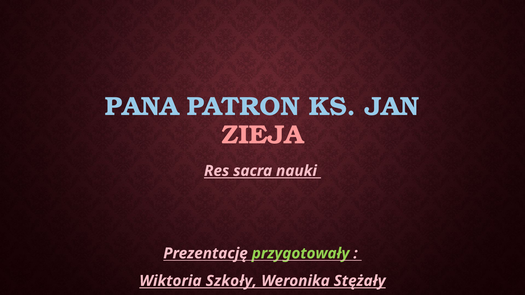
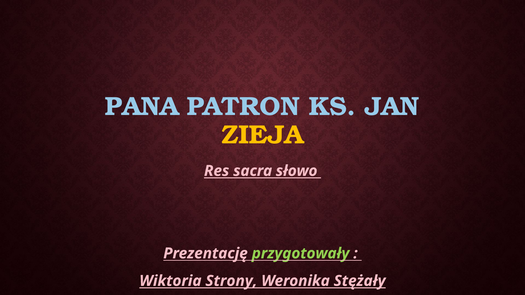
ZIEJA colour: pink -> yellow
nauki: nauki -> słowo
Szkoły: Szkoły -> Strony
